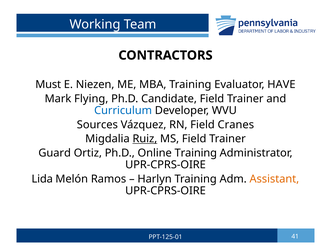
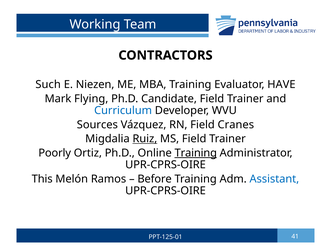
Must: Must -> Such
Guard: Guard -> Poorly
Training at (196, 153) underline: none -> present
Lida: Lida -> This
Harlyn: Harlyn -> Before
Assistant colour: orange -> blue
